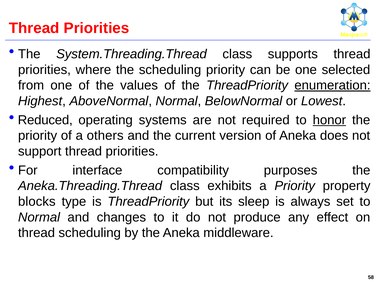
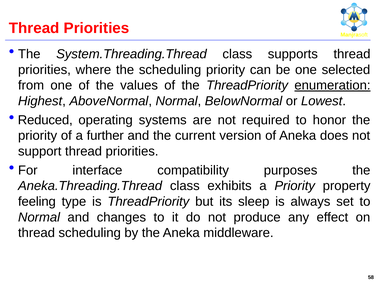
honor underline: present -> none
others: others -> further
blocks: blocks -> feeling
